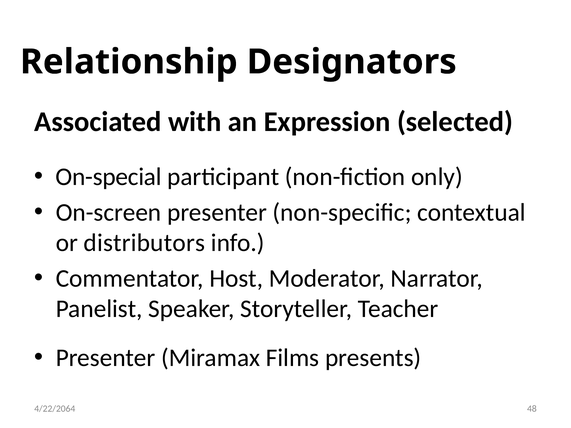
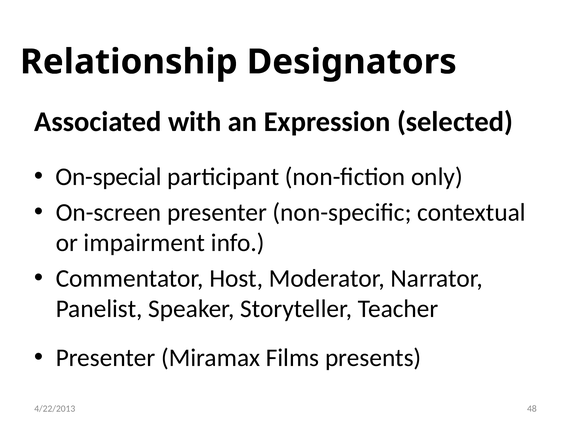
distributors: distributors -> impairment
4/22/2064: 4/22/2064 -> 4/22/2013
